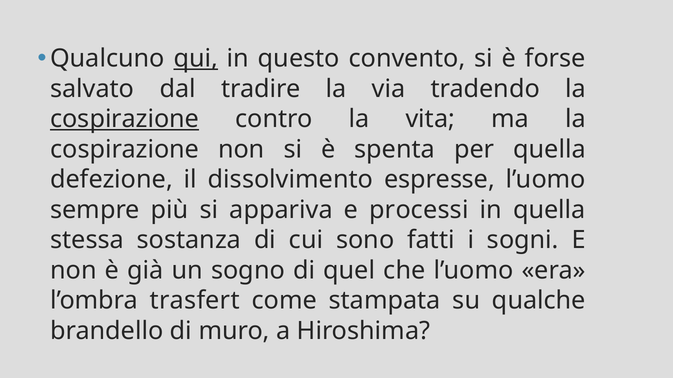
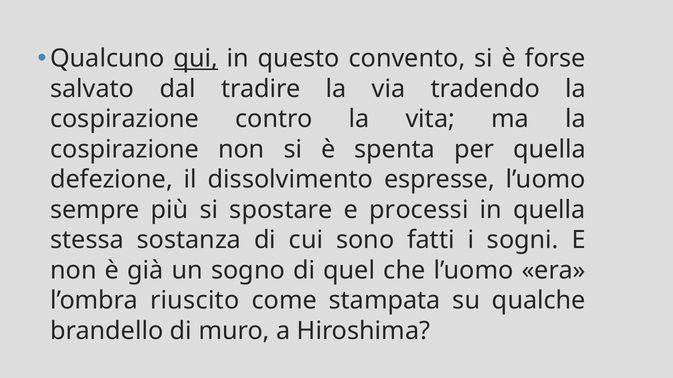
cospirazione at (125, 119) underline: present -> none
appariva: appariva -> spostare
trasfert: trasfert -> riuscito
